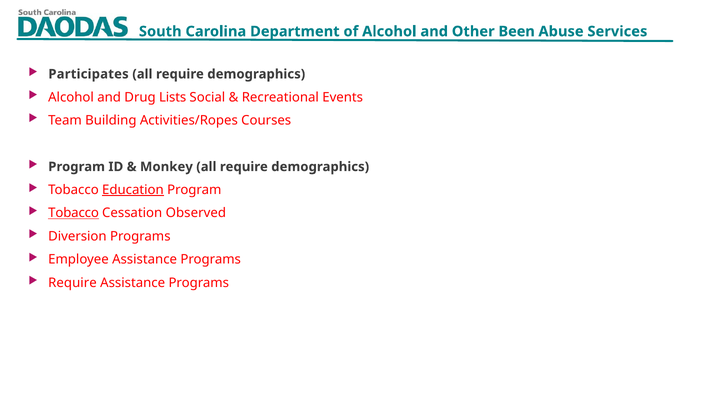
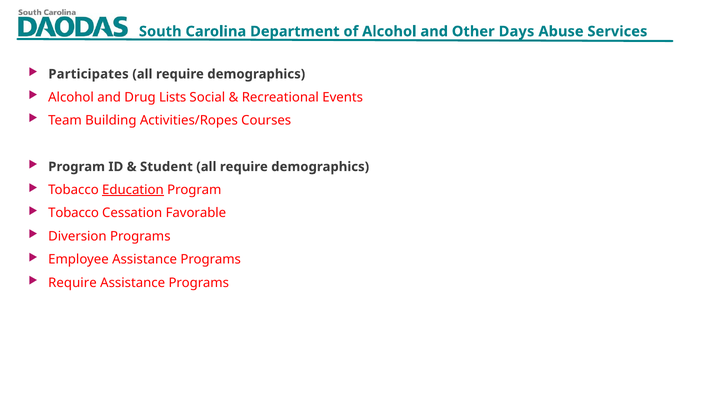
Been: Been -> Days
Monkey: Monkey -> Student
Tobacco at (74, 213) underline: present -> none
Observed: Observed -> Favorable
